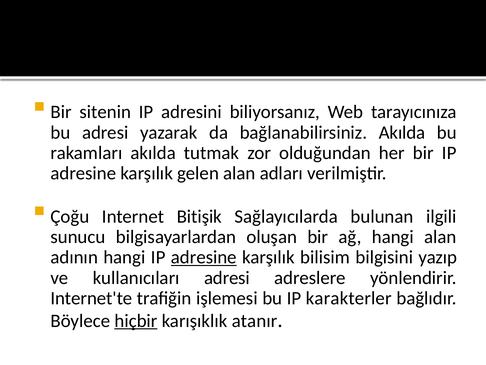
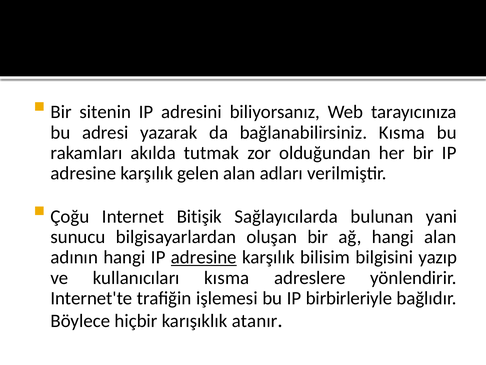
bağlanabilirsiniz Akılda: Akılda -> Kısma
ilgili: ilgili -> yani
kullanıcıları adresi: adresi -> kısma
karakterler: karakterler -> birbirleriyle
hiçbir underline: present -> none
